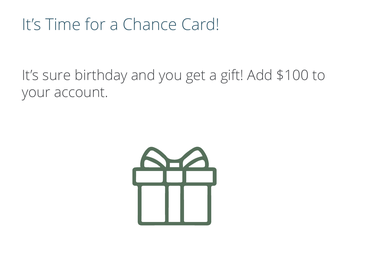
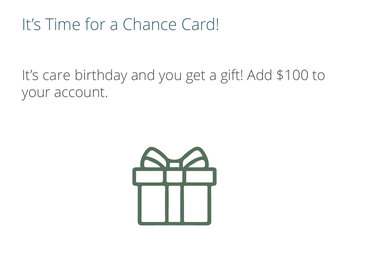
sure: sure -> care
